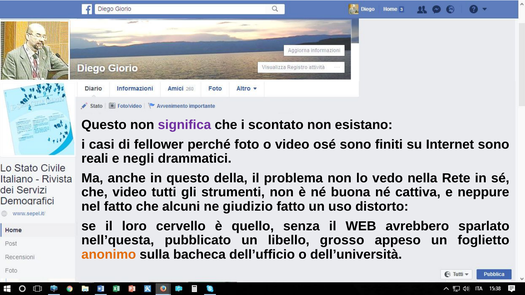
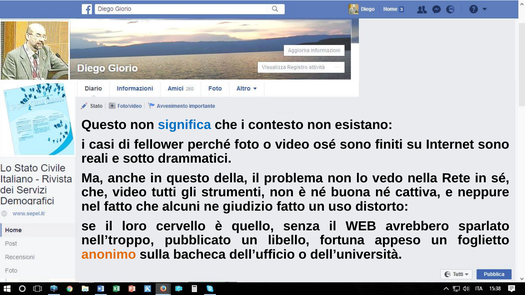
significa colour: purple -> blue
scontato: scontato -> contesto
negli: negli -> sotto
nell’questa: nell’questa -> nell’troppo
grosso: grosso -> fortuna
